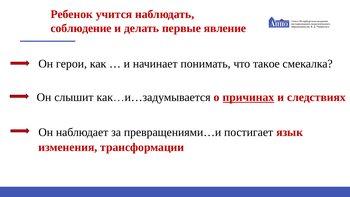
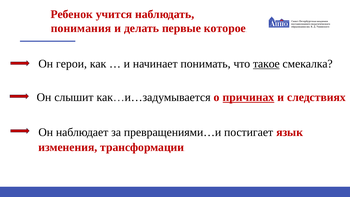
соблюдение: соблюдение -> понимания
явление: явление -> которое
такое underline: none -> present
